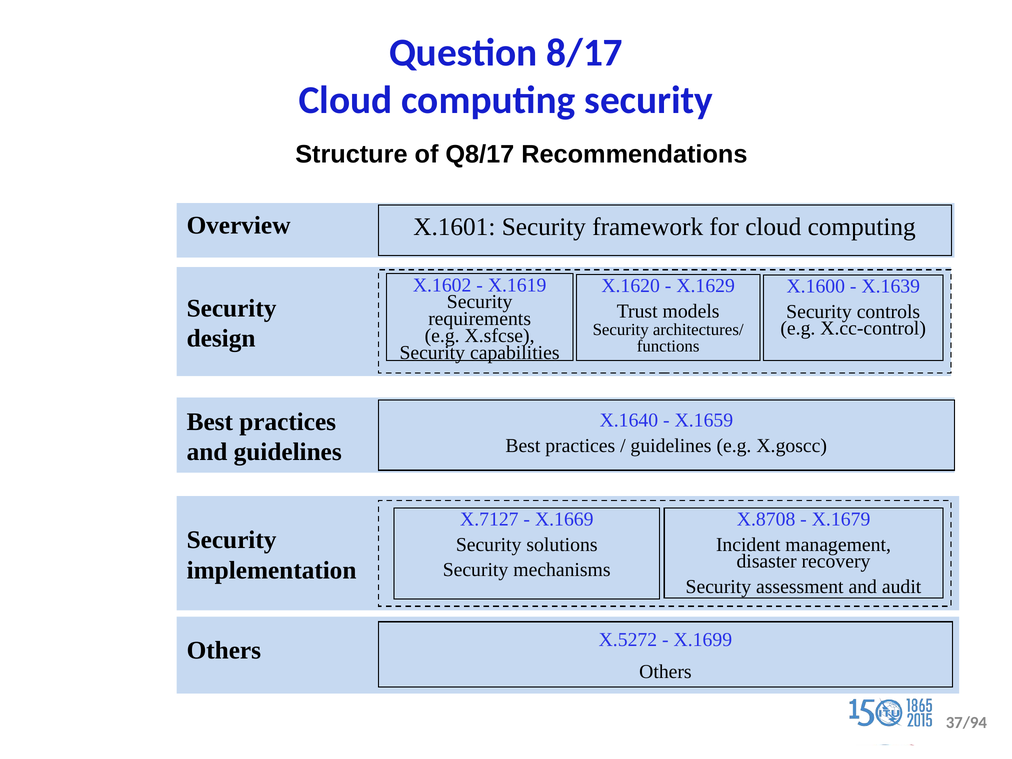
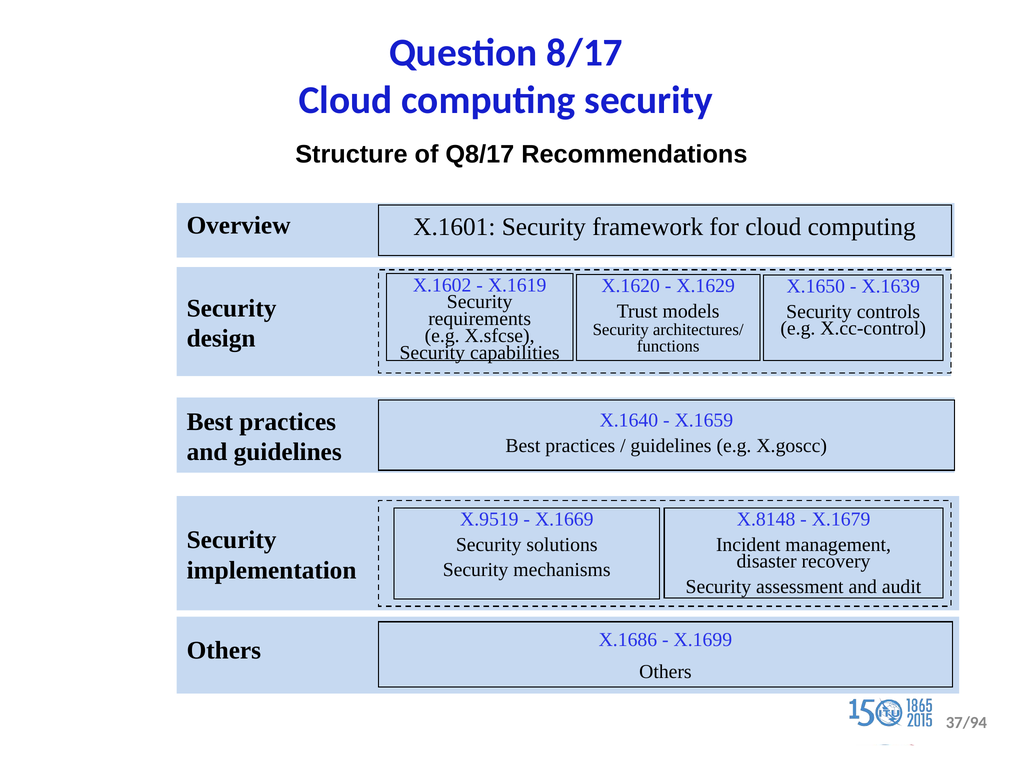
X.1600: X.1600 -> X.1650
X.7127: X.7127 -> X.9519
X.8708: X.8708 -> X.8148
X.5272: X.5272 -> X.1686
